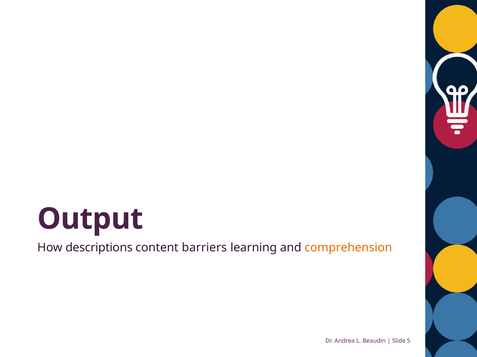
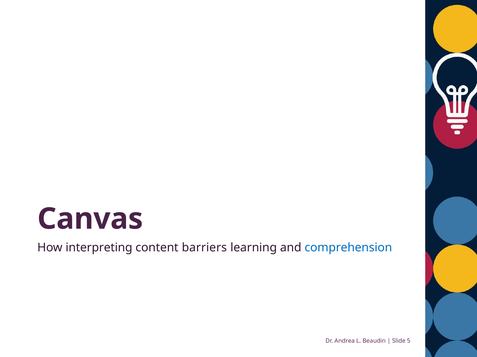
Output: Output -> Canvas
descriptions: descriptions -> interpreting
comprehension colour: orange -> blue
